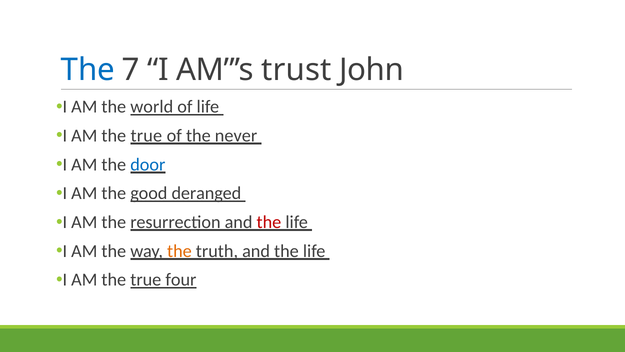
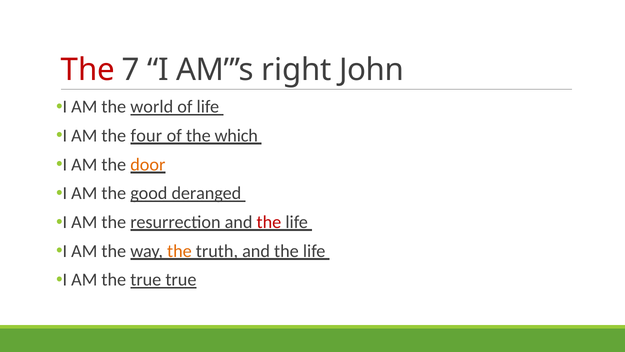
The at (88, 70) colour: blue -> red
trust: trust -> right
true at (146, 136): true -> four
never: never -> which
door colour: blue -> orange
true four: four -> true
